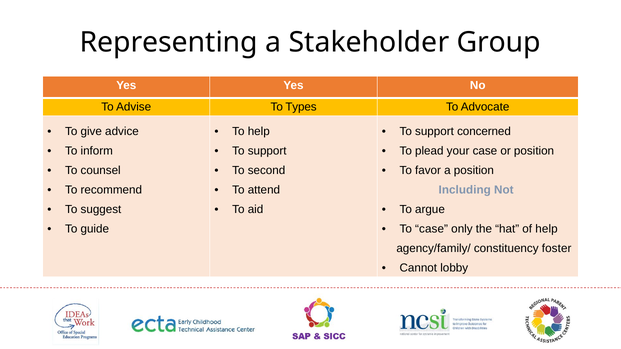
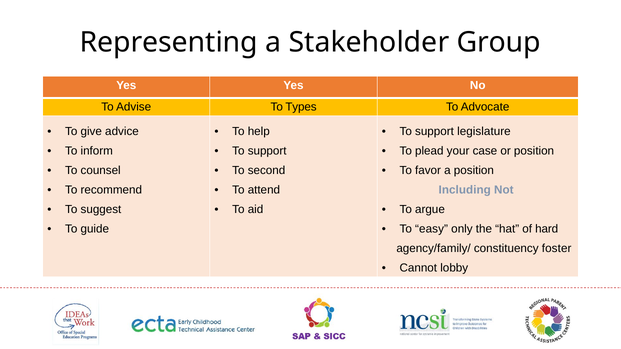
concerned: concerned -> legislature
To case: case -> easy
of help: help -> hard
